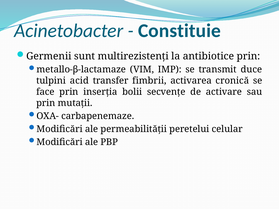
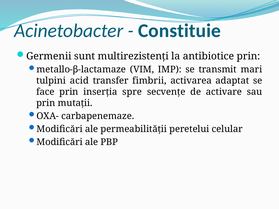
duce: duce -> mari
cronică: cronică -> adaptat
bolii: bolii -> spre
